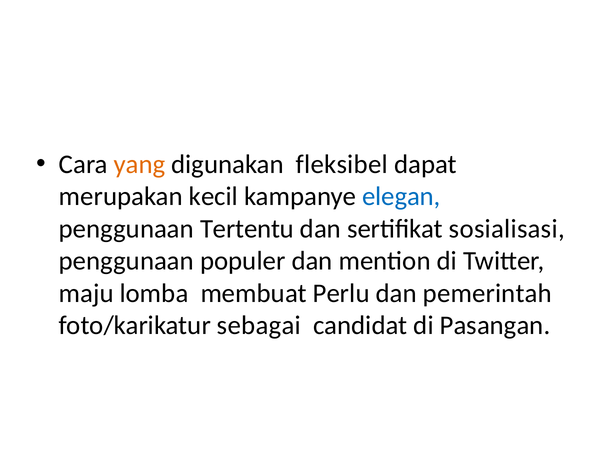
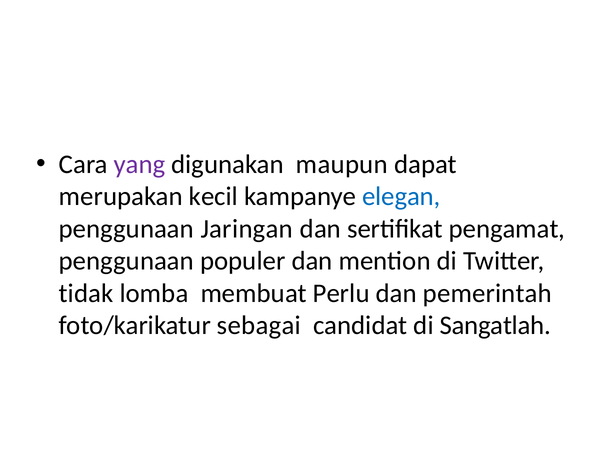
yang colour: orange -> purple
fleksibel: fleksibel -> maupun
Tertentu: Tertentu -> Jaringan
sosialisasi: sosialisasi -> pengamat
maju: maju -> tidak
Pasangan: Pasangan -> Sangatlah
